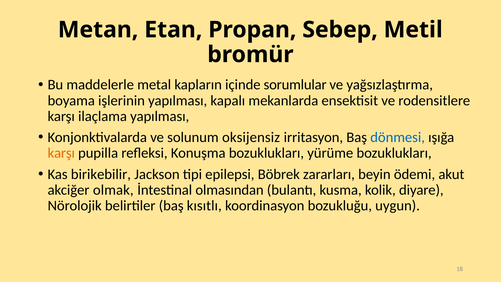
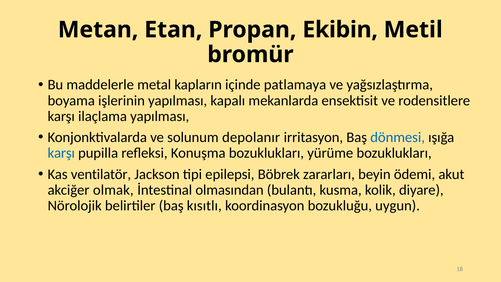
Sebep: Sebep -> Ekibin
sorumlular: sorumlular -> patlamaya
oksijensiz: oksijensiz -> depolanır
karşı at (61, 153) colour: orange -> blue
birikebilir: birikebilir -> ventilatör
